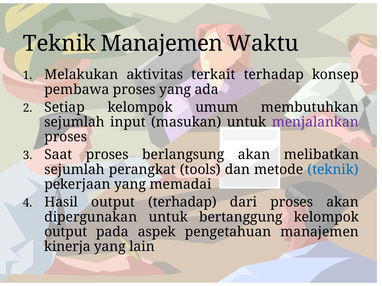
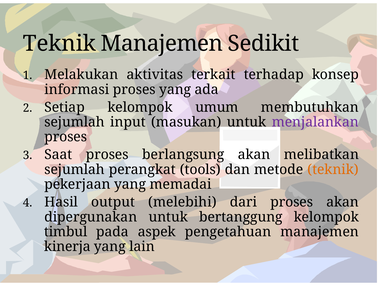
Waktu: Waktu -> Sedikit
pembawa: pembawa -> informasi
teknik at (333, 170) colour: blue -> orange
output terhadap: terhadap -> melebihi
output at (66, 232): output -> timbul
